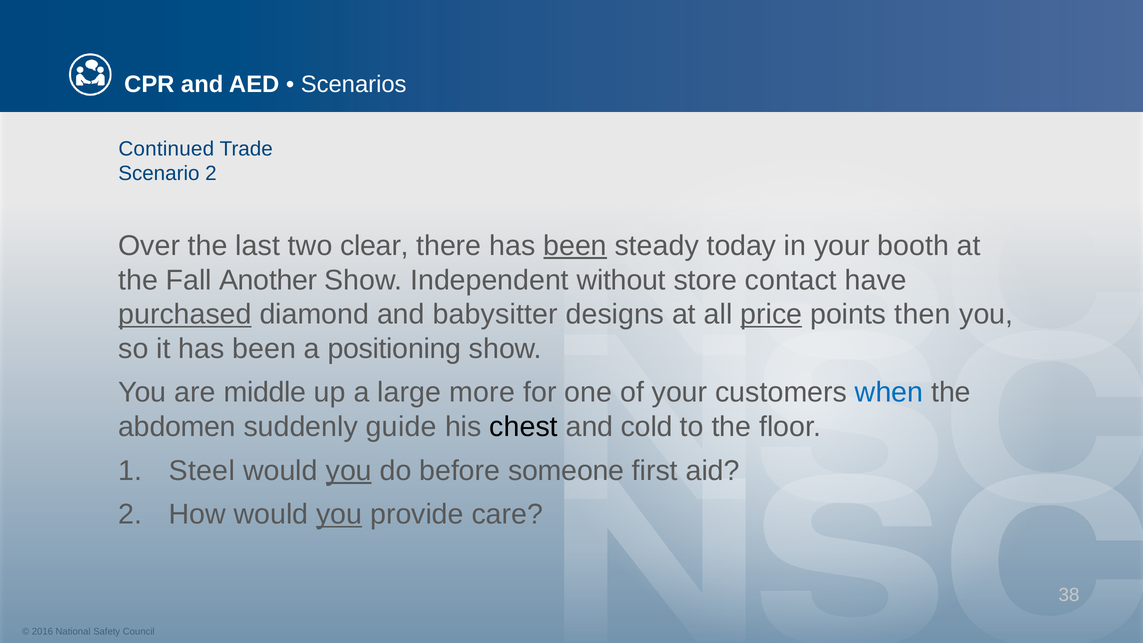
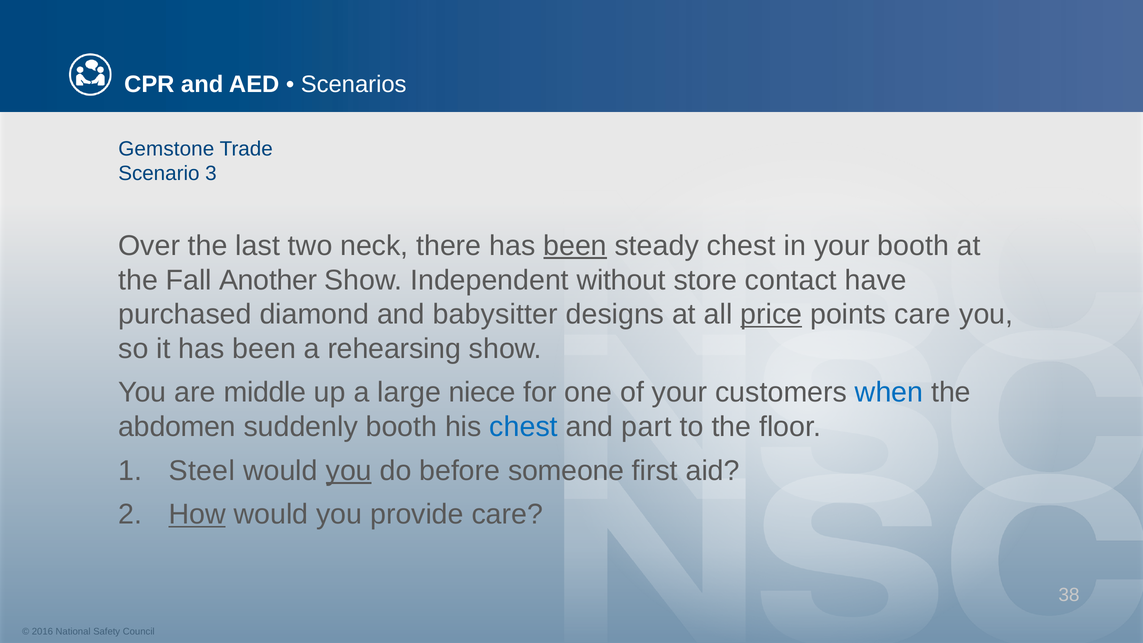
Continued: Continued -> Gemstone
Scenario 2: 2 -> 3
clear: clear -> neck
steady today: today -> chest
purchased underline: present -> none
points then: then -> care
positioning: positioning -> rehearsing
more: more -> niece
suddenly guide: guide -> booth
chest at (524, 427) colour: black -> blue
cold: cold -> part
How underline: none -> present
you at (339, 514) underline: present -> none
